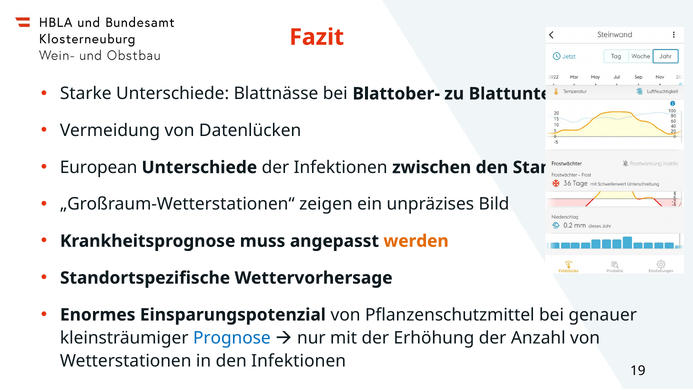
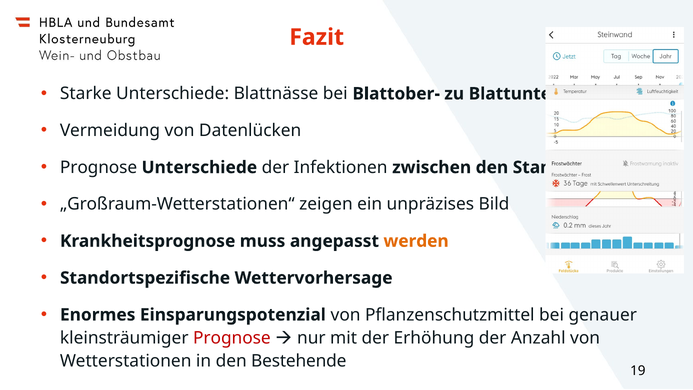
European at (99, 167): European -> Prognose
Prognose at (232, 338) colour: blue -> red
den Infektionen: Infektionen -> Bestehende
